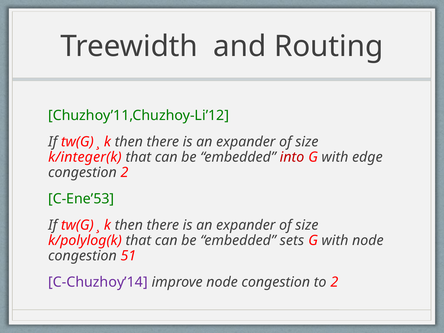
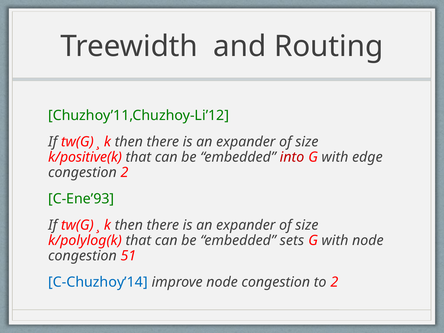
k/integer(k: k/integer(k -> k/positive(k
C-Ene’53: C-Ene’53 -> C-Ene’93
C-Chuzhoy’14 colour: purple -> blue
